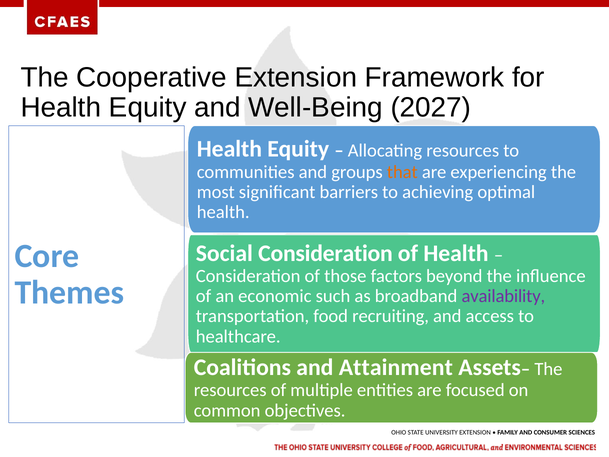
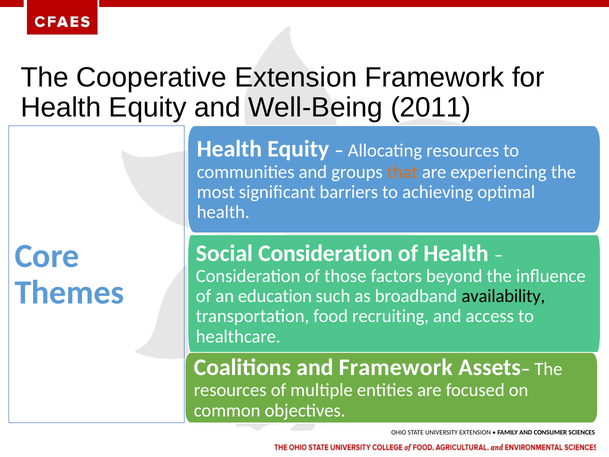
2027: 2027 -> 2011
economic: economic -> education
availability colour: purple -> black
and Attainment: Attainment -> Framework
